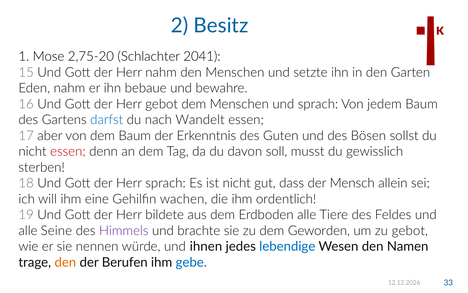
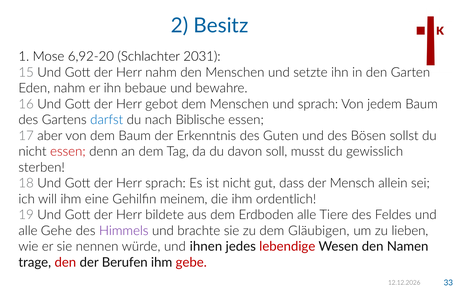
2,75-20: 2,75-20 -> 6,92-20
2041: 2041 -> 2031
Wandelt: Wandelt -> Biblische
wachen: wachen -> meinem
Seine: Seine -> Gehe
Geworden: Geworden -> Gläubigen
zu gebot: gebot -> lieben
lebendige colour: blue -> red
den at (65, 262) colour: orange -> red
gebe colour: blue -> red
